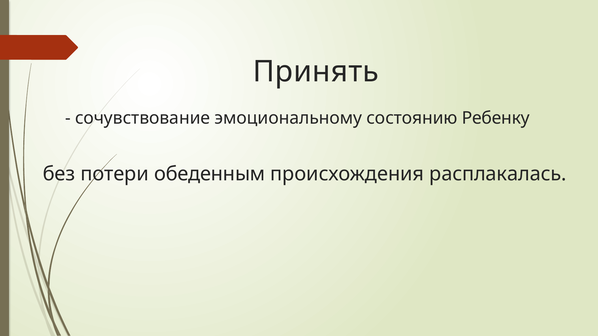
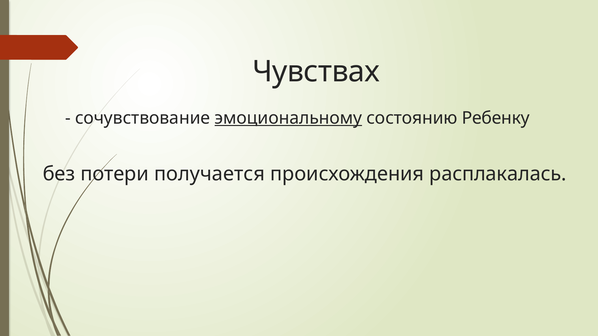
Принять: Принять -> Чувствах
эмоциональному underline: none -> present
обеденным: обеденным -> получается
